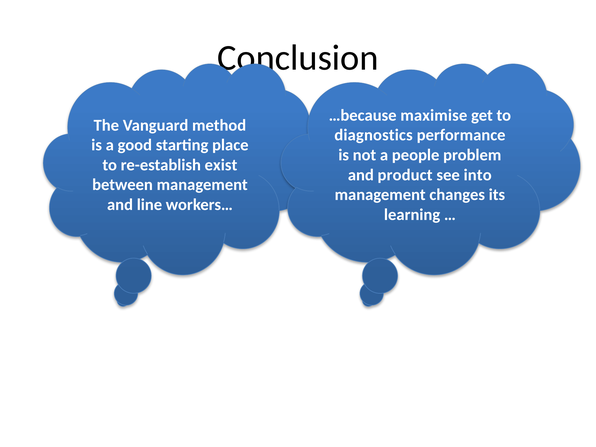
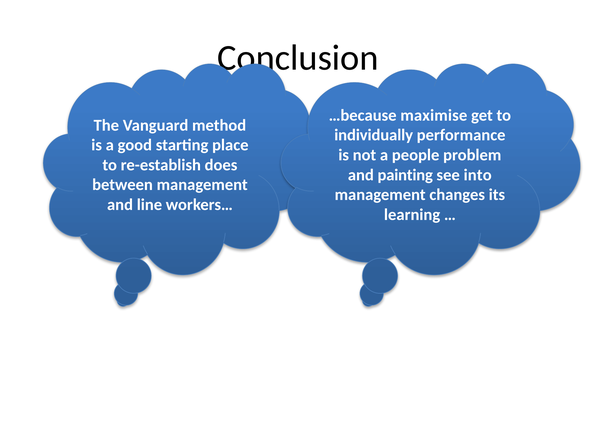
diagnostics: diagnostics -> individually
exist: exist -> does
product: product -> painting
